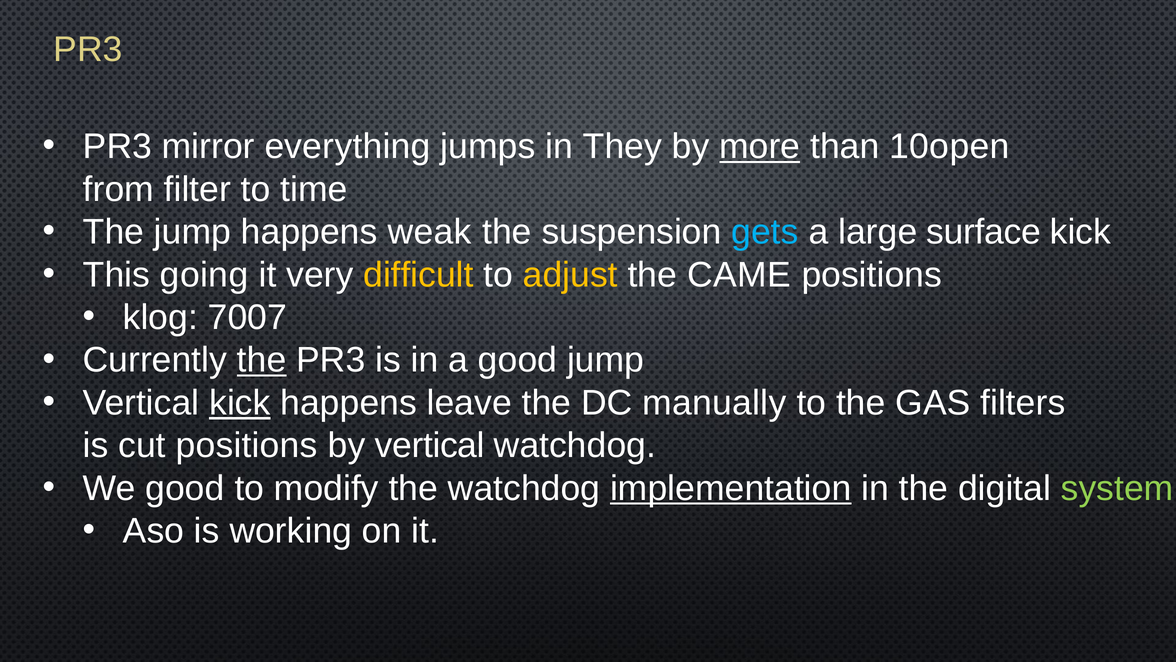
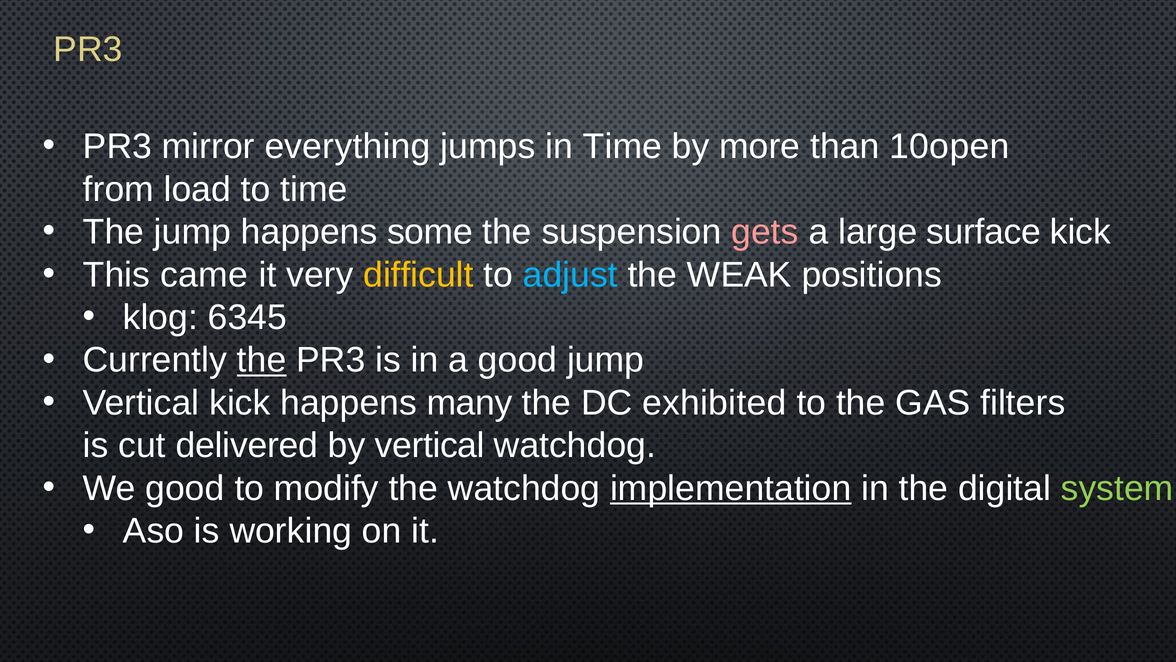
in They: They -> Time
more underline: present -> none
filter: filter -> load
weak: weak -> some
gets colour: light blue -> pink
going: going -> came
adjust colour: yellow -> light blue
CAME: CAME -> WEAK
7007: 7007 -> 6345
kick at (240, 403) underline: present -> none
leave: leave -> many
manually: manually -> exhibited
cut positions: positions -> delivered
